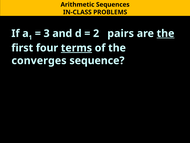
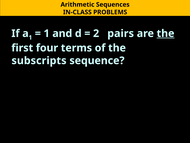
3 at (47, 33): 3 -> 1
terms underline: present -> none
converges: converges -> subscripts
